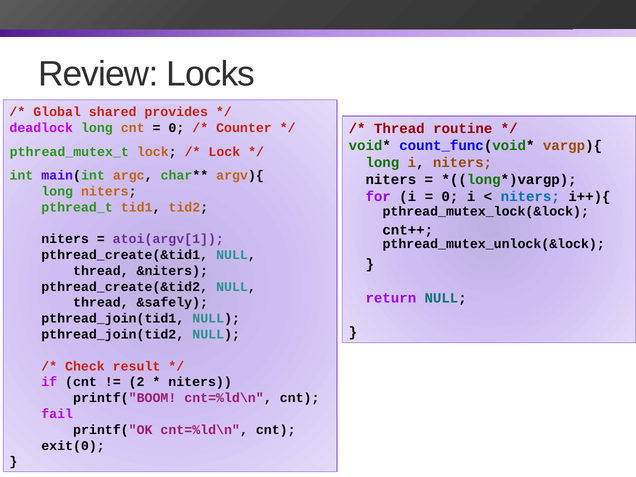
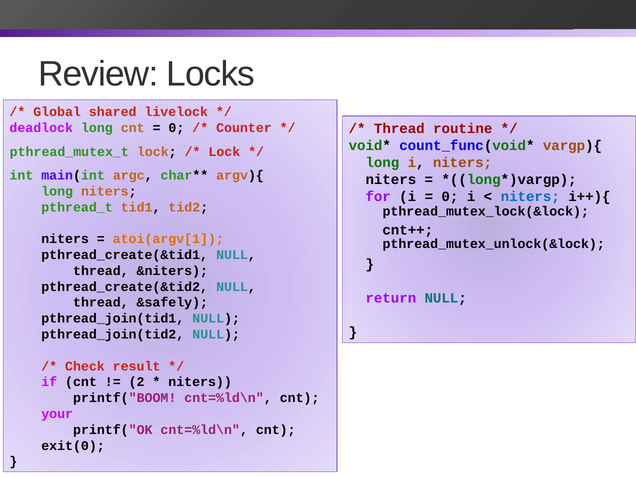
provides: provides -> livelock
atoi(argv[1 colour: purple -> orange
fail: fail -> your
